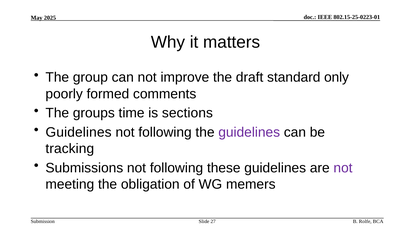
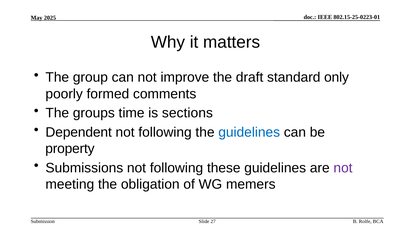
Guidelines at (79, 132): Guidelines -> Dependent
guidelines at (249, 132) colour: purple -> blue
tracking: tracking -> property
